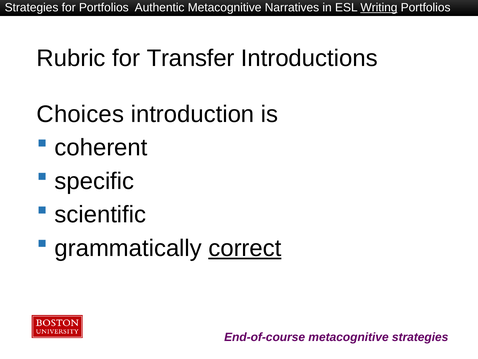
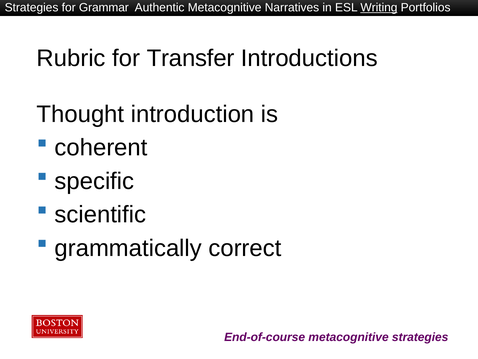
for Portfolios: Portfolios -> Grammar
Choices: Choices -> Thought
correct underline: present -> none
